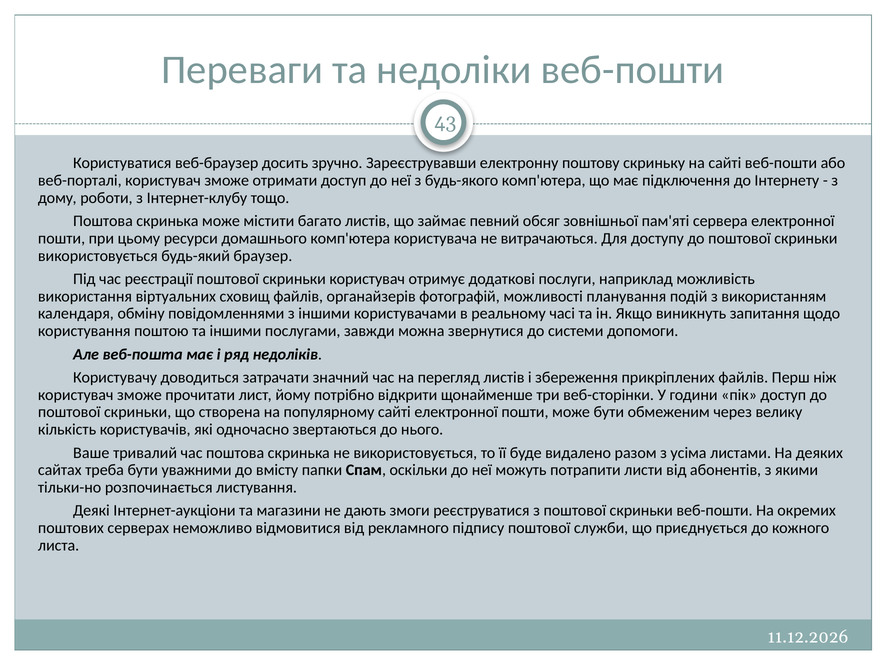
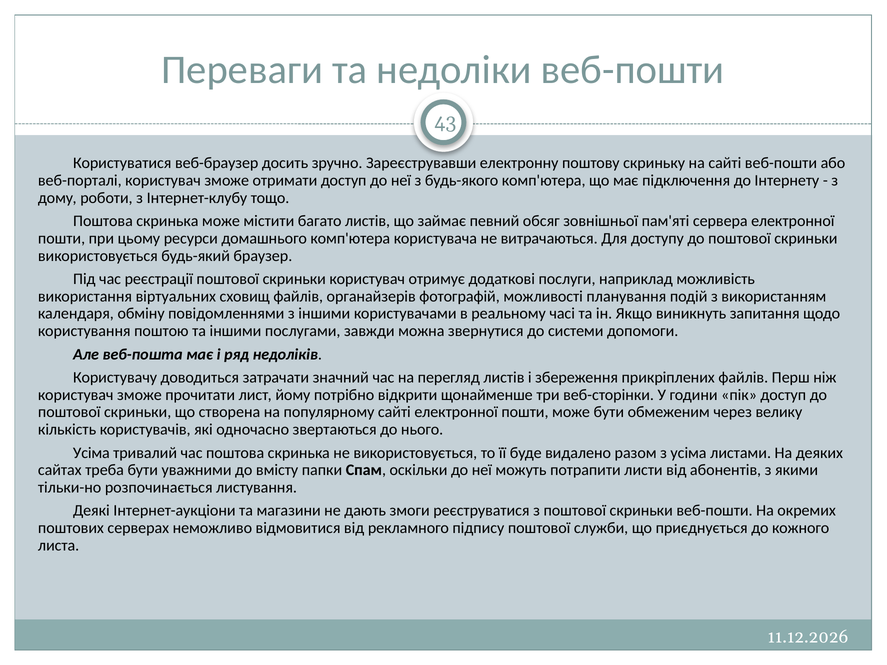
Ваше at (91, 453): Ваше -> Усіма
